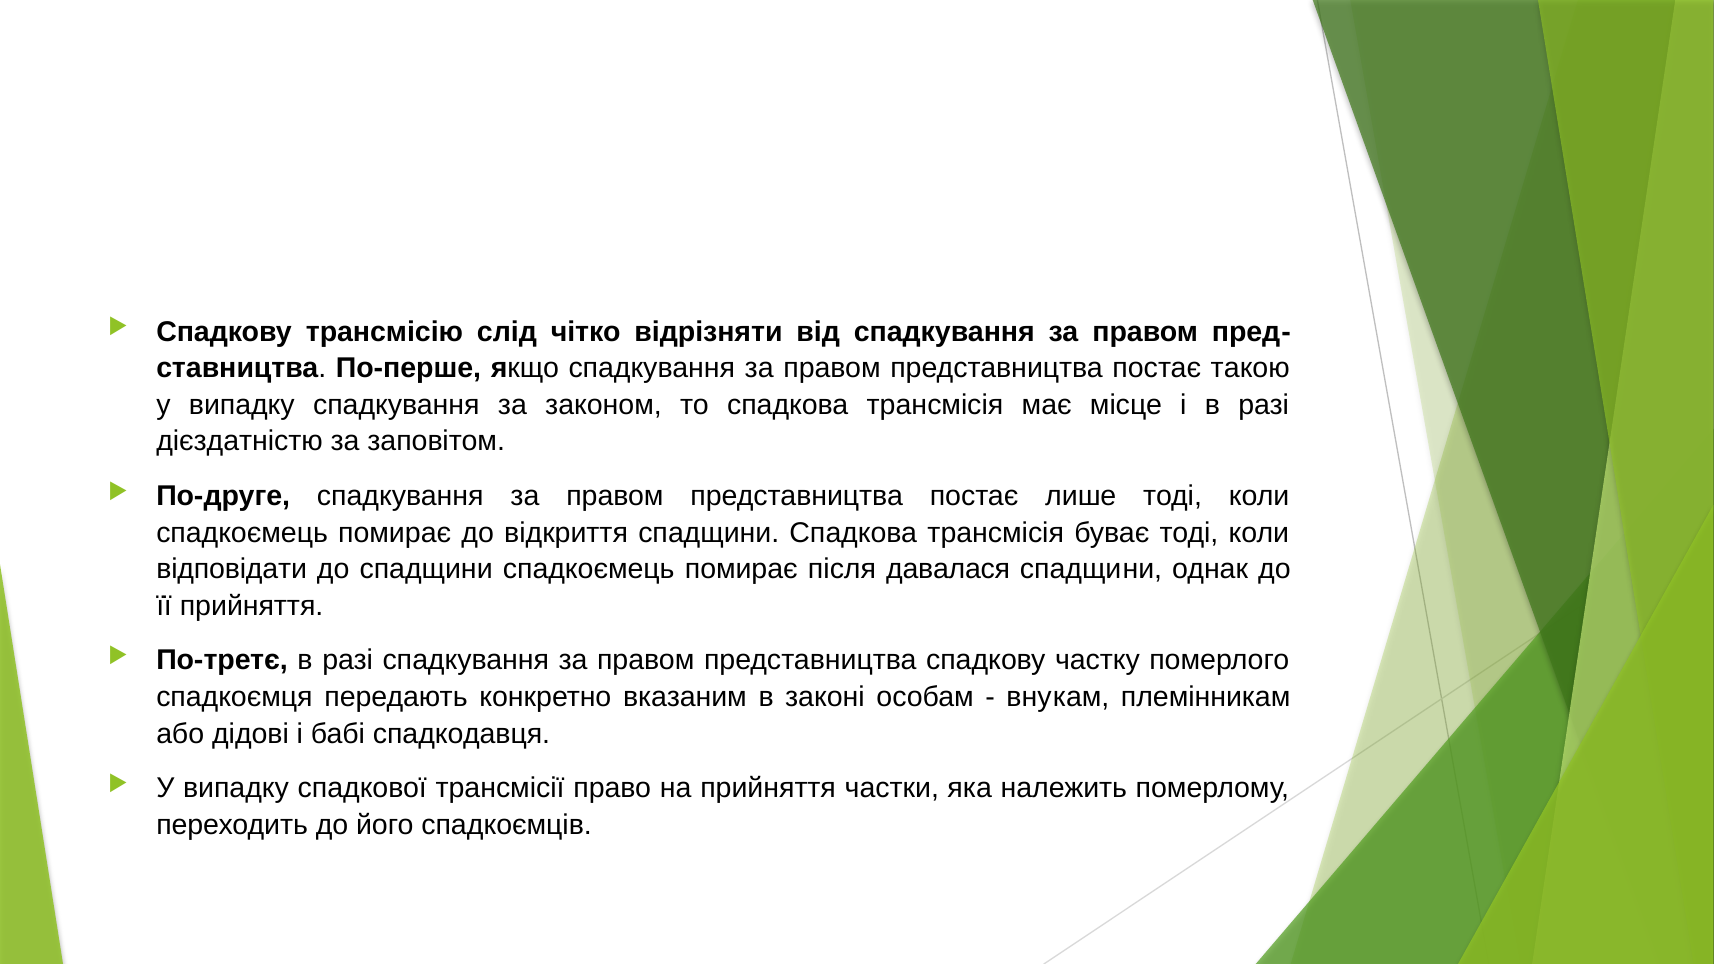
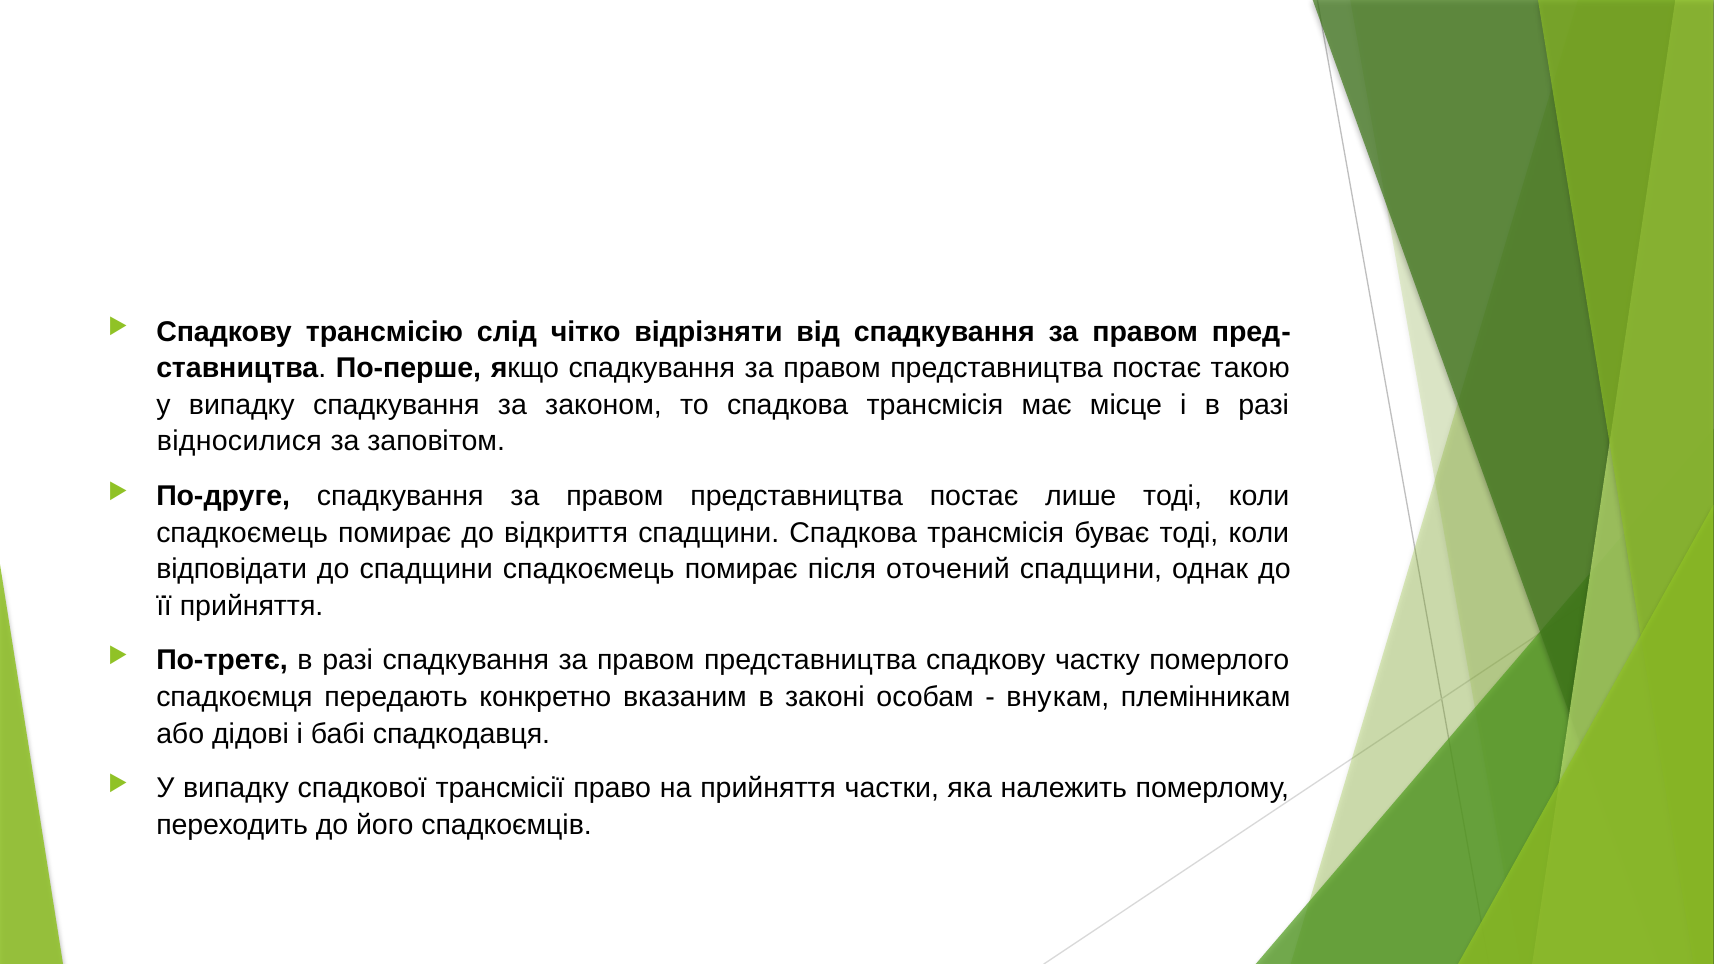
дієздатністю: дієздатністю -> відносилися
давалася: давалася -> оточений
